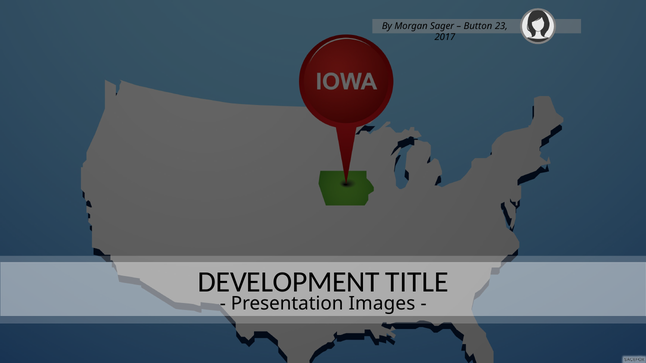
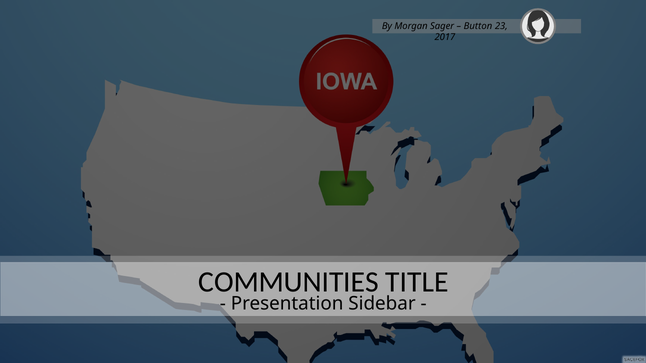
DEVELOPMENT: DEVELOPMENT -> COMMUNITIES
Images: Images -> Sidebar
